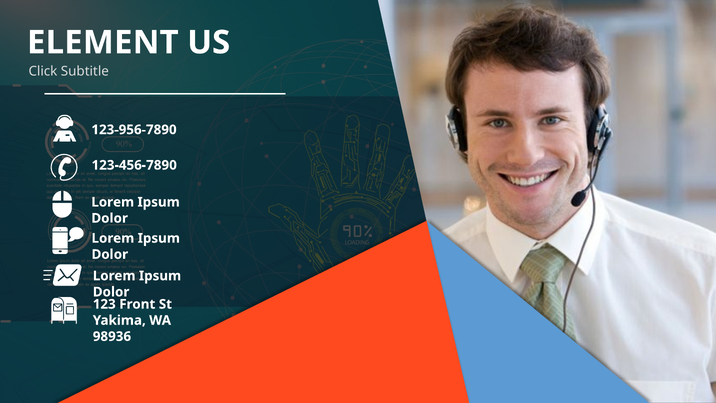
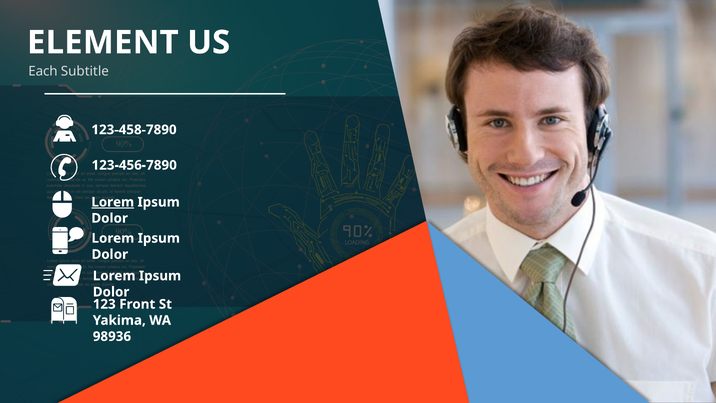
Click: Click -> Each
123-956-7890: 123-956-7890 -> 123-458-7890
Lorem at (113, 202) underline: none -> present
